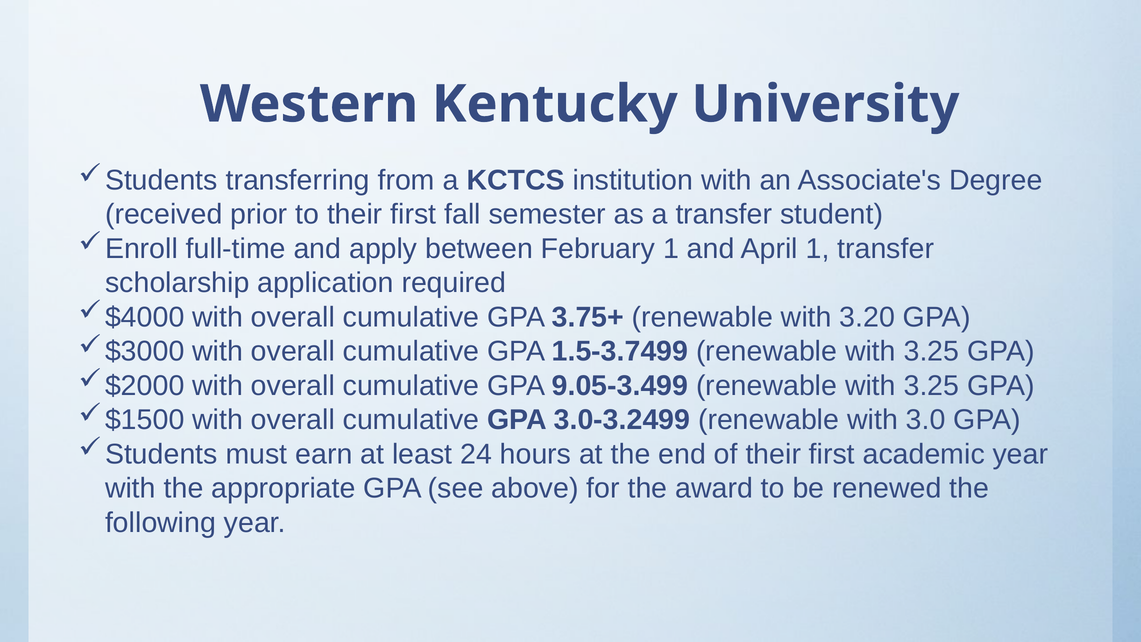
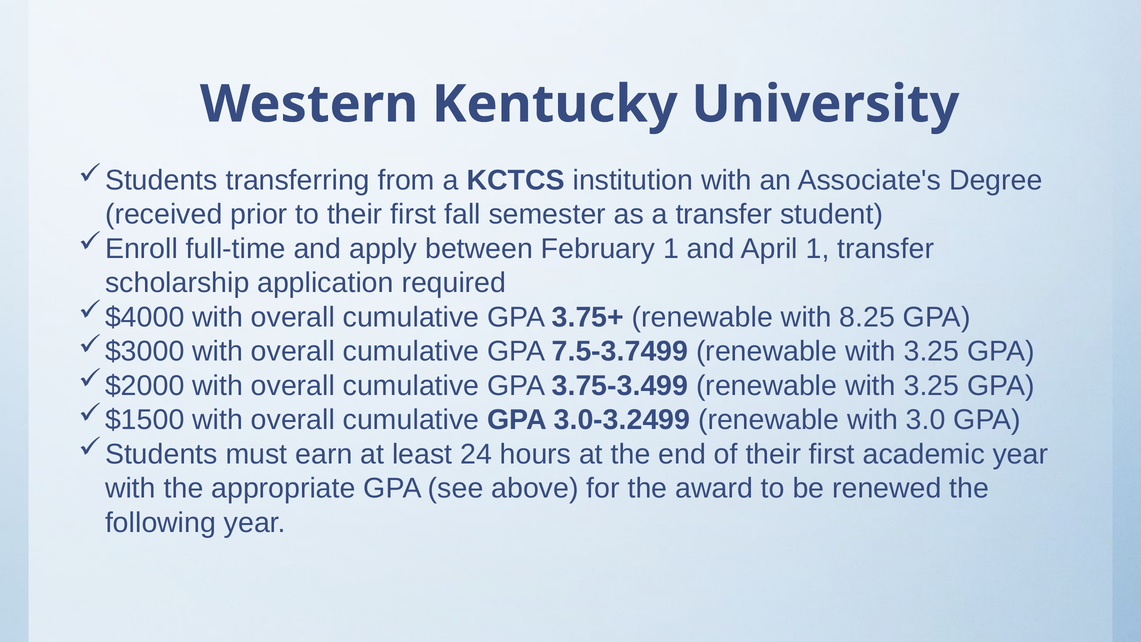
3.20: 3.20 -> 8.25
1.5-3.7499: 1.5-3.7499 -> 7.5-3.7499
9.05-3.499: 9.05-3.499 -> 3.75-3.499
